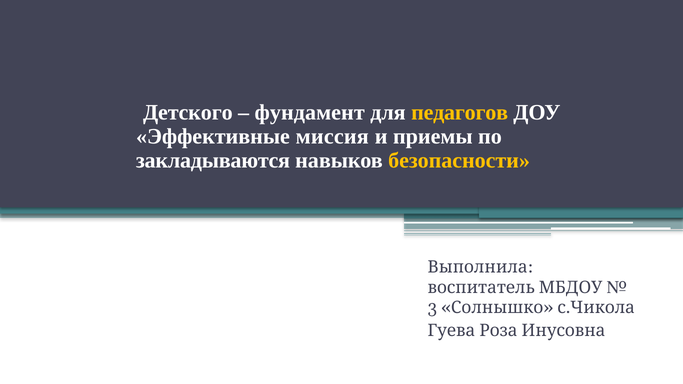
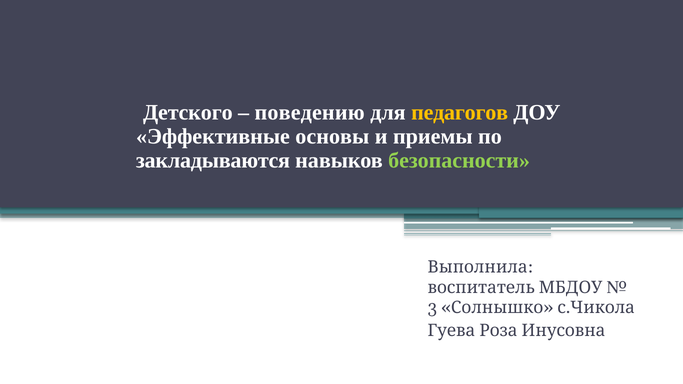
фундамент: фундамент -> поведению
миссия: миссия -> основы
безопасности colour: yellow -> light green
